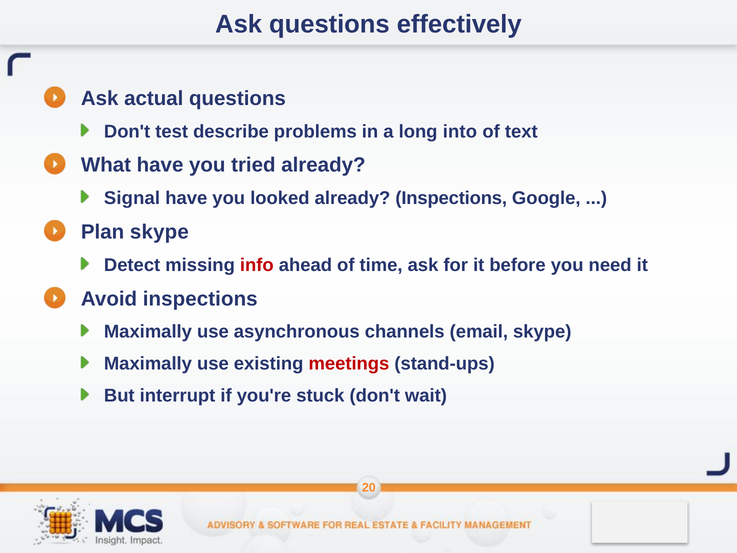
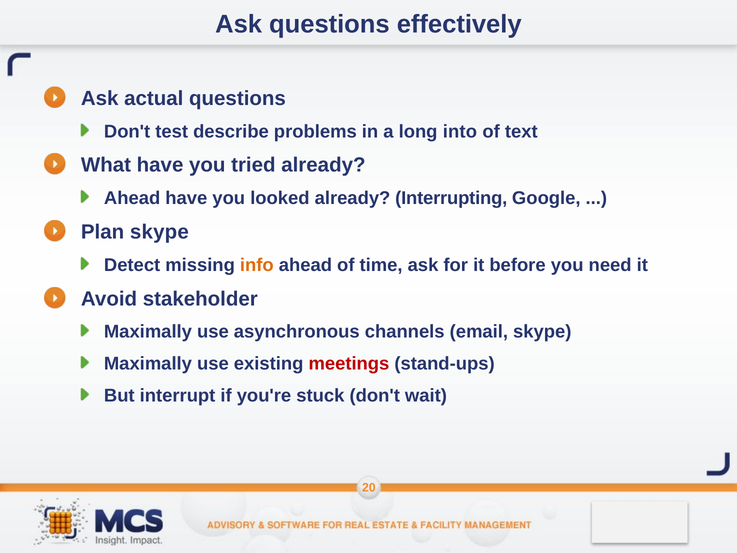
Signal at (132, 198): Signal -> Ahead
already Inspections: Inspections -> Interrupting
info colour: red -> orange
Avoid inspections: inspections -> stakeholder
